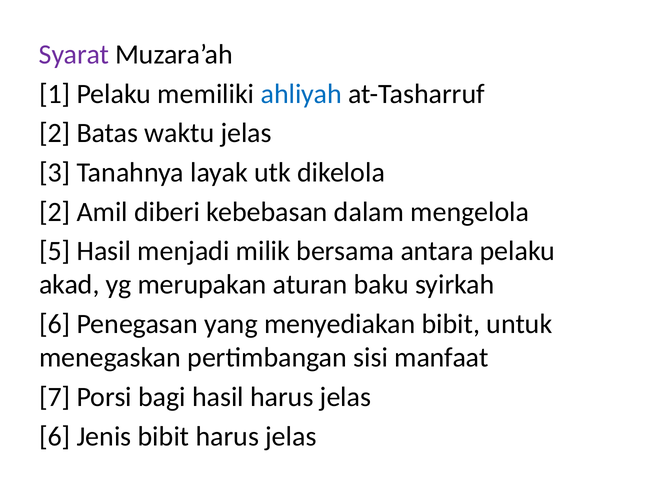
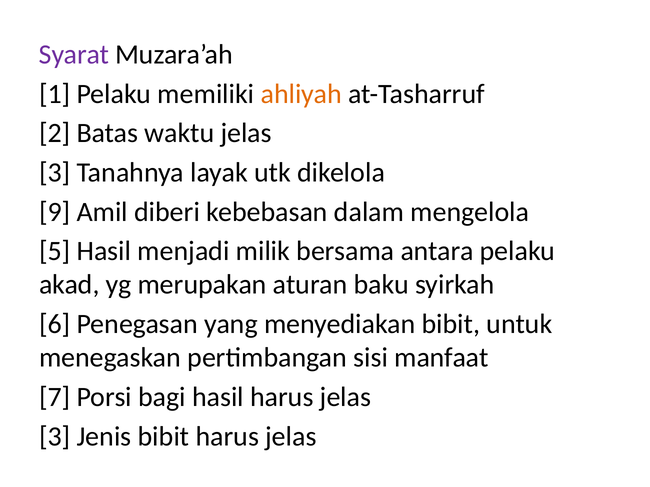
ahliyah colour: blue -> orange
2 at (55, 212): 2 -> 9
6 at (55, 437): 6 -> 3
